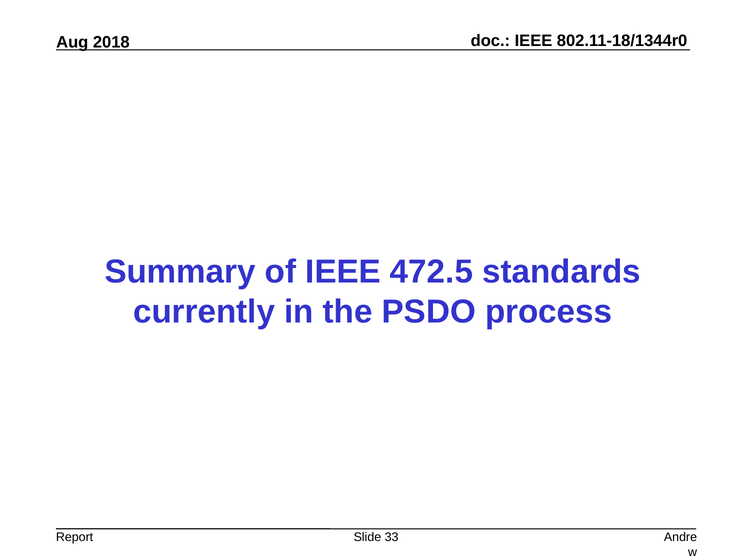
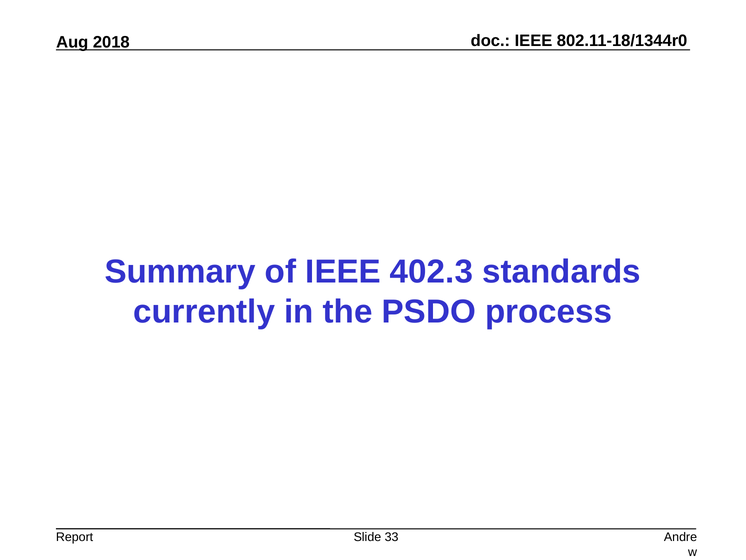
472.5: 472.5 -> 402.3
